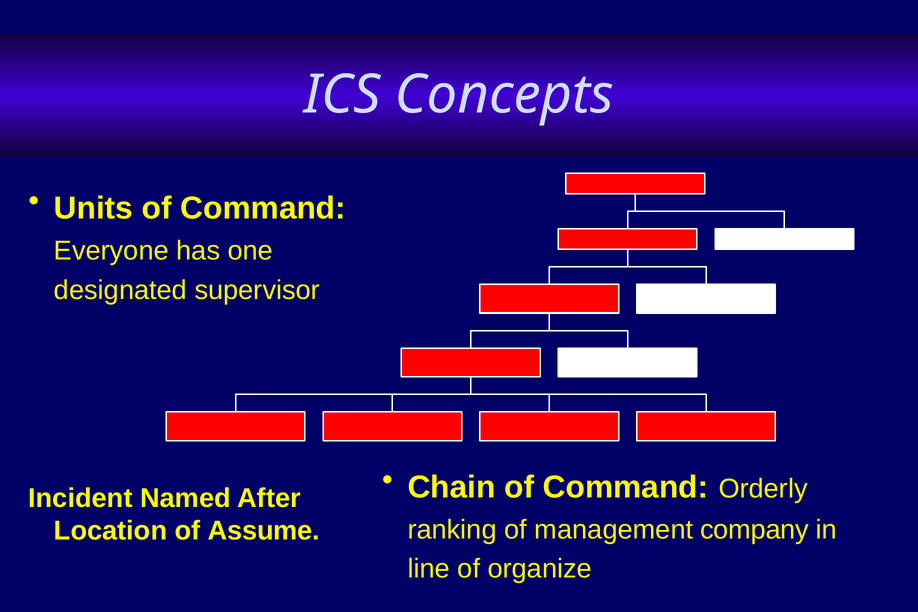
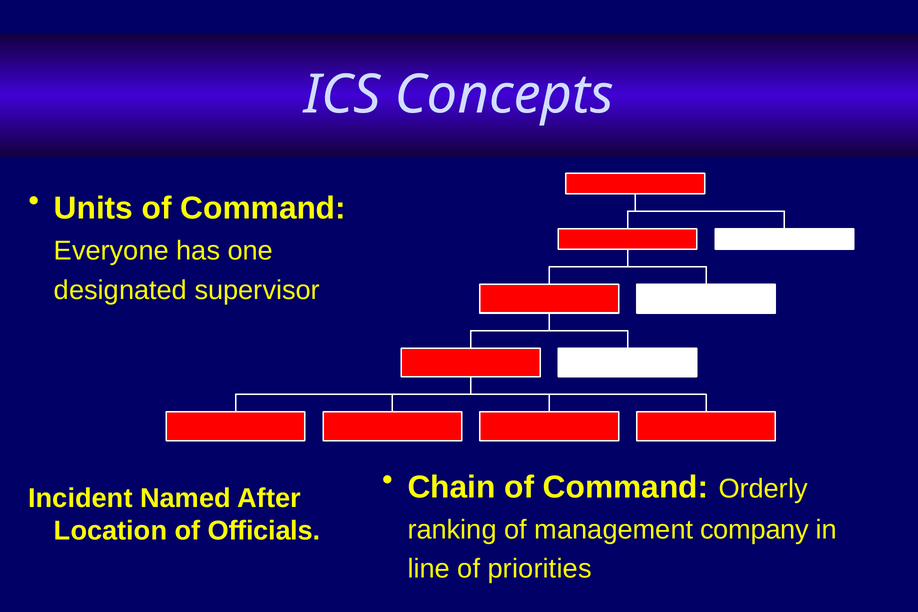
Assume: Assume -> Officials
organize: organize -> priorities
